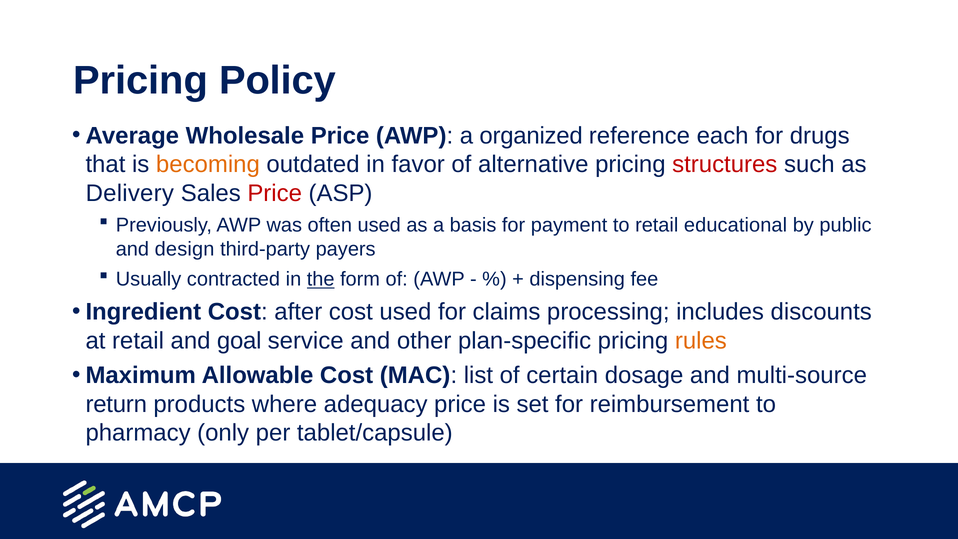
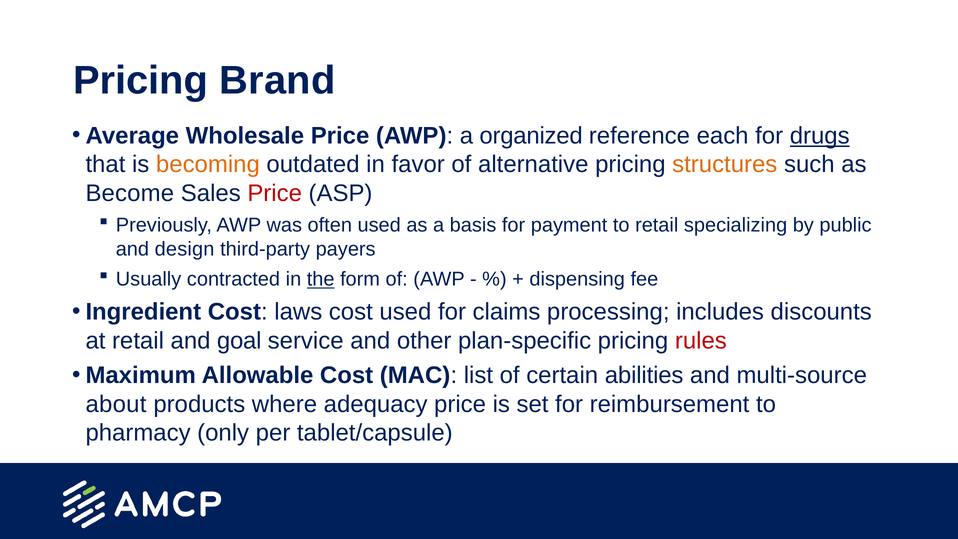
Policy: Policy -> Brand
drugs underline: none -> present
structures colour: red -> orange
Delivery: Delivery -> Become
educational: educational -> specializing
after: after -> laws
rules colour: orange -> red
dosage: dosage -> abilities
return: return -> about
